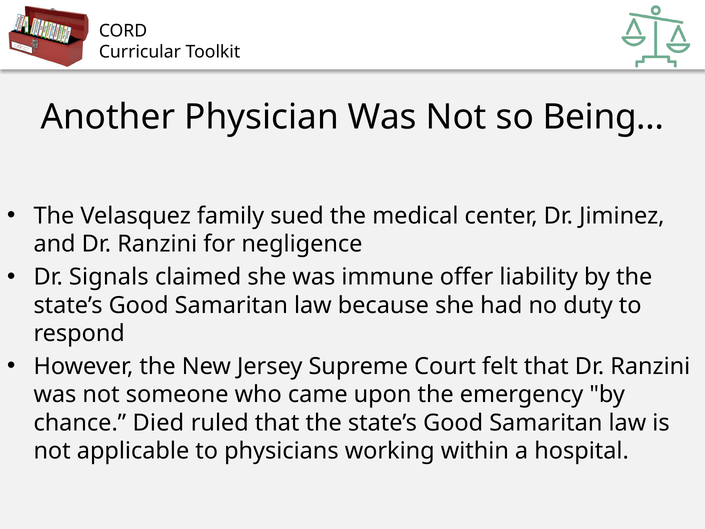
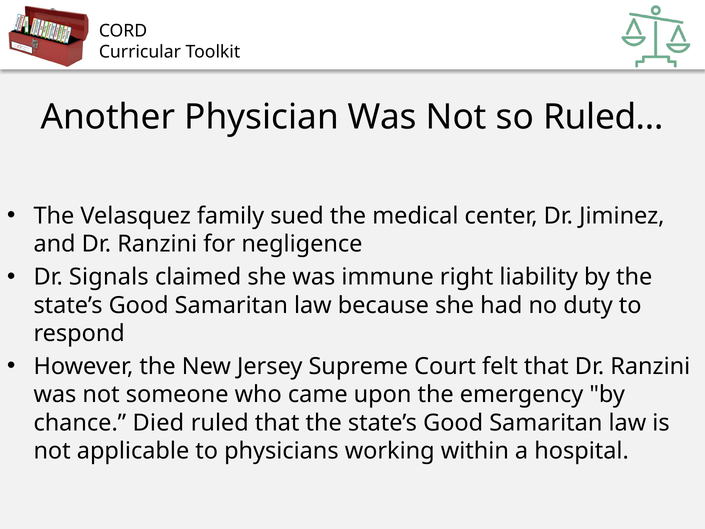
Being…: Being… -> Ruled…
offer: offer -> right
